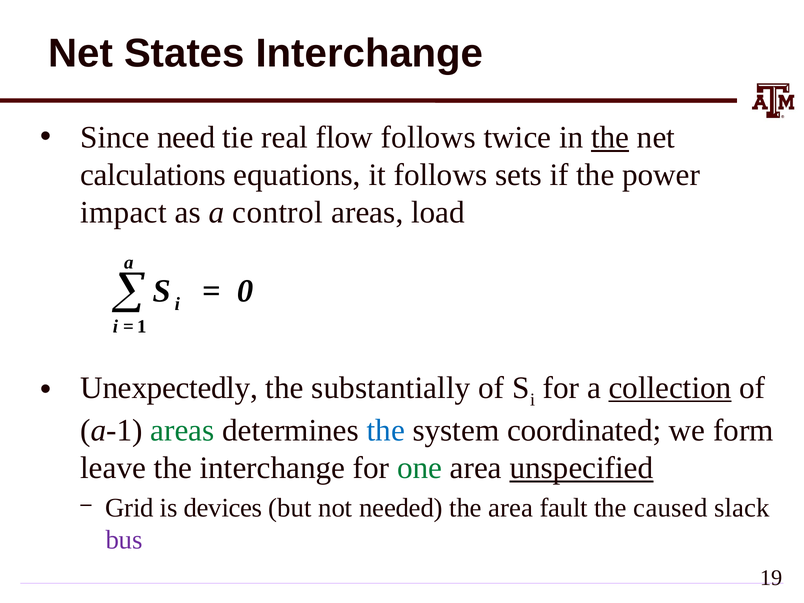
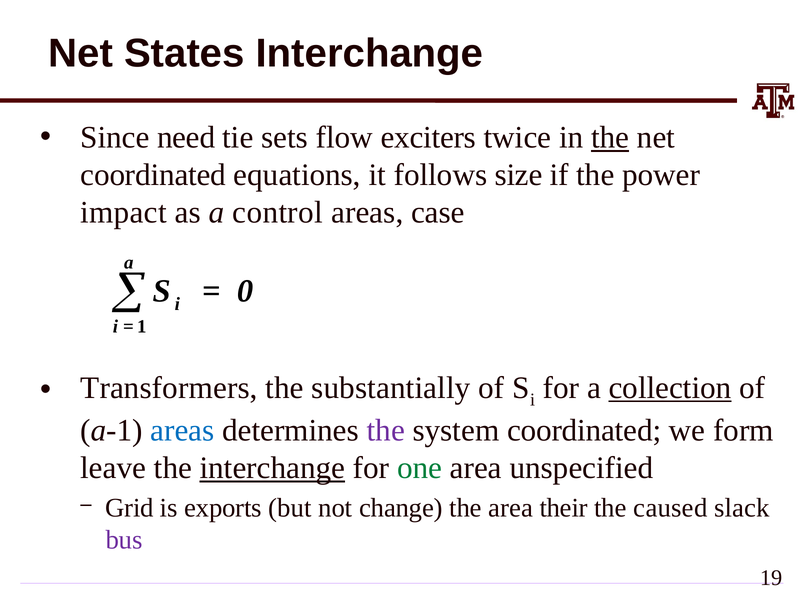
real: real -> sets
flow follows: follows -> exciters
calculations at (153, 175): calculations -> coordinated
sets: sets -> size
load: load -> case
Unexpectedly: Unexpectedly -> Transformers
areas at (182, 431) colour: green -> blue
the at (386, 431) colour: blue -> purple
interchange at (272, 468) underline: none -> present
unspecified underline: present -> none
devices: devices -> exports
needed: needed -> change
fault: fault -> their
